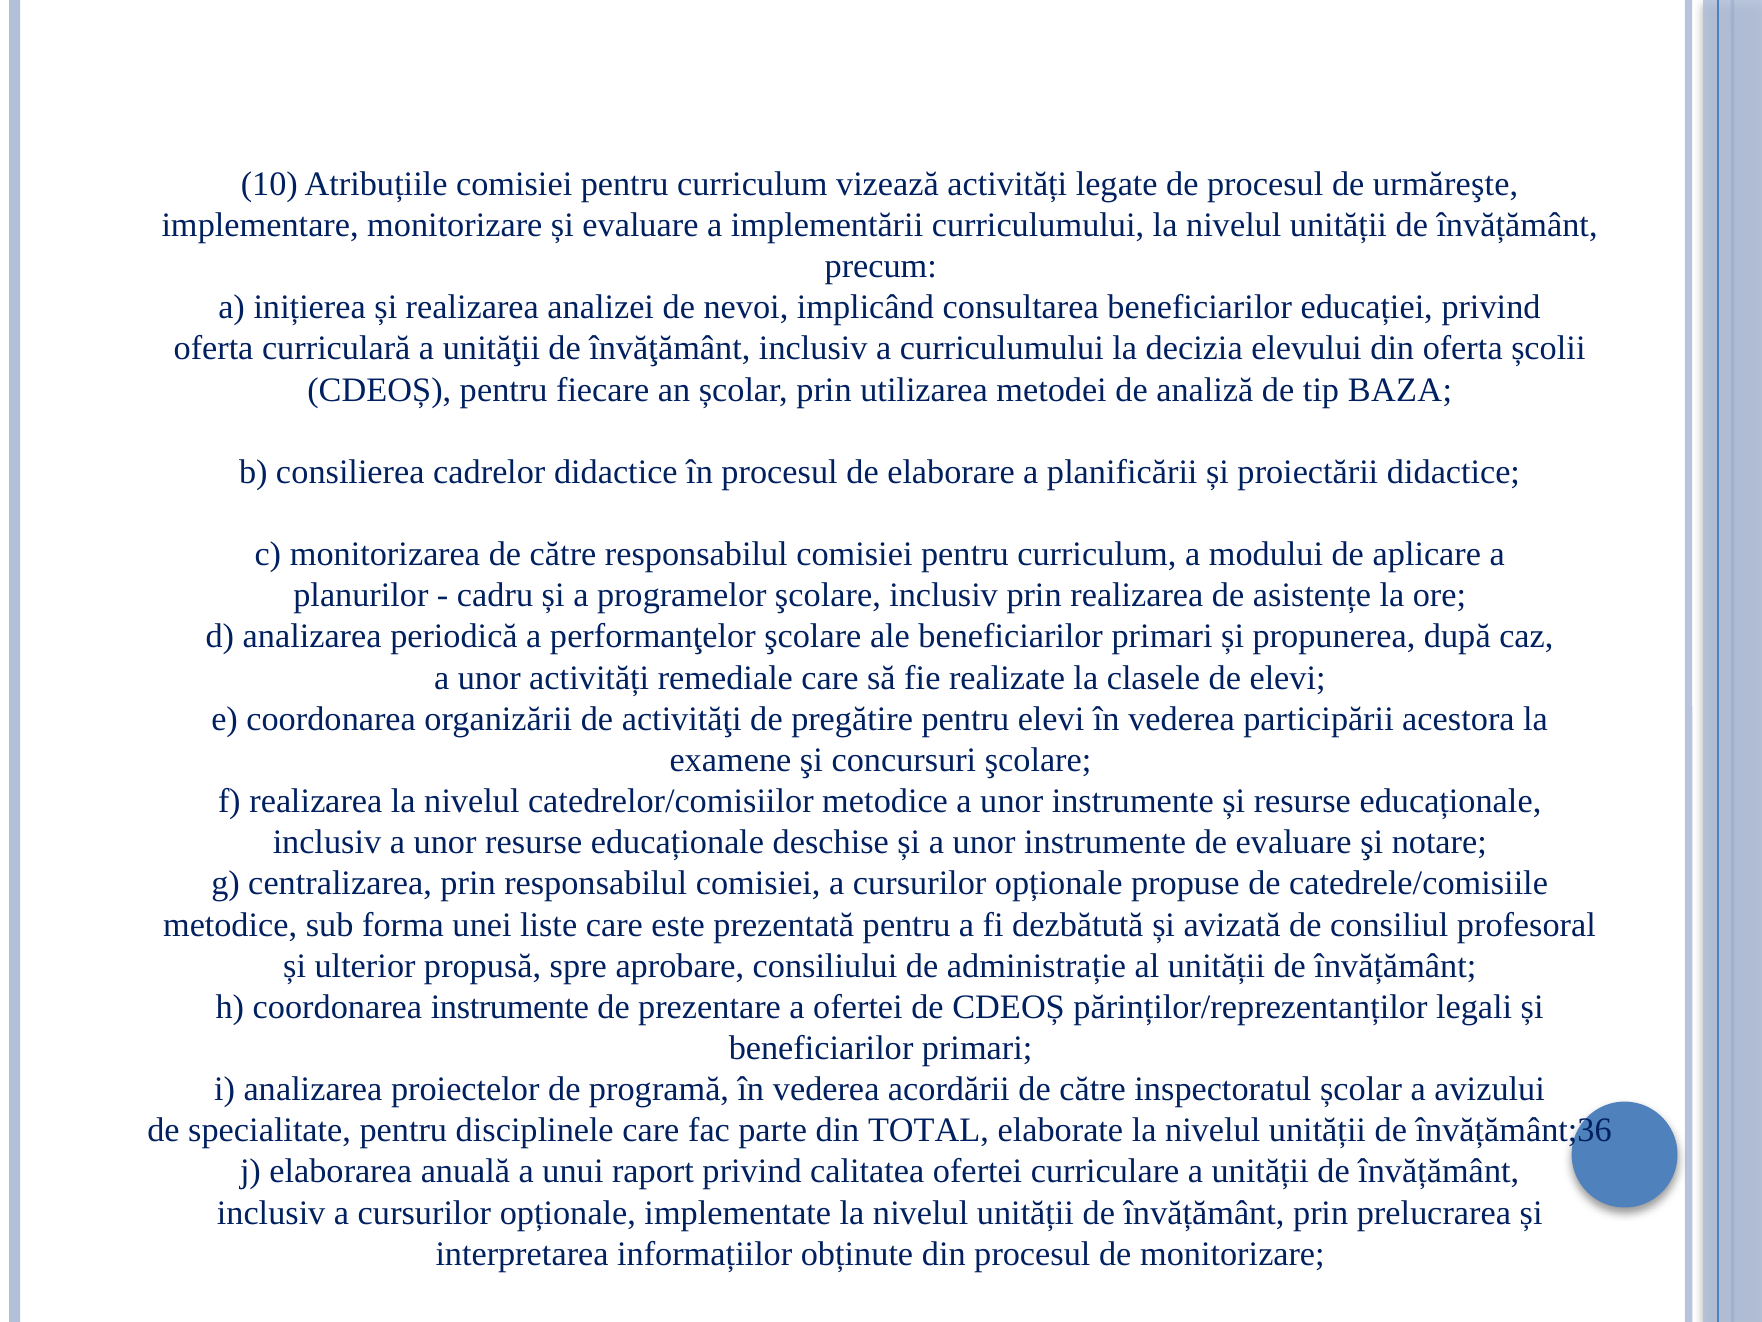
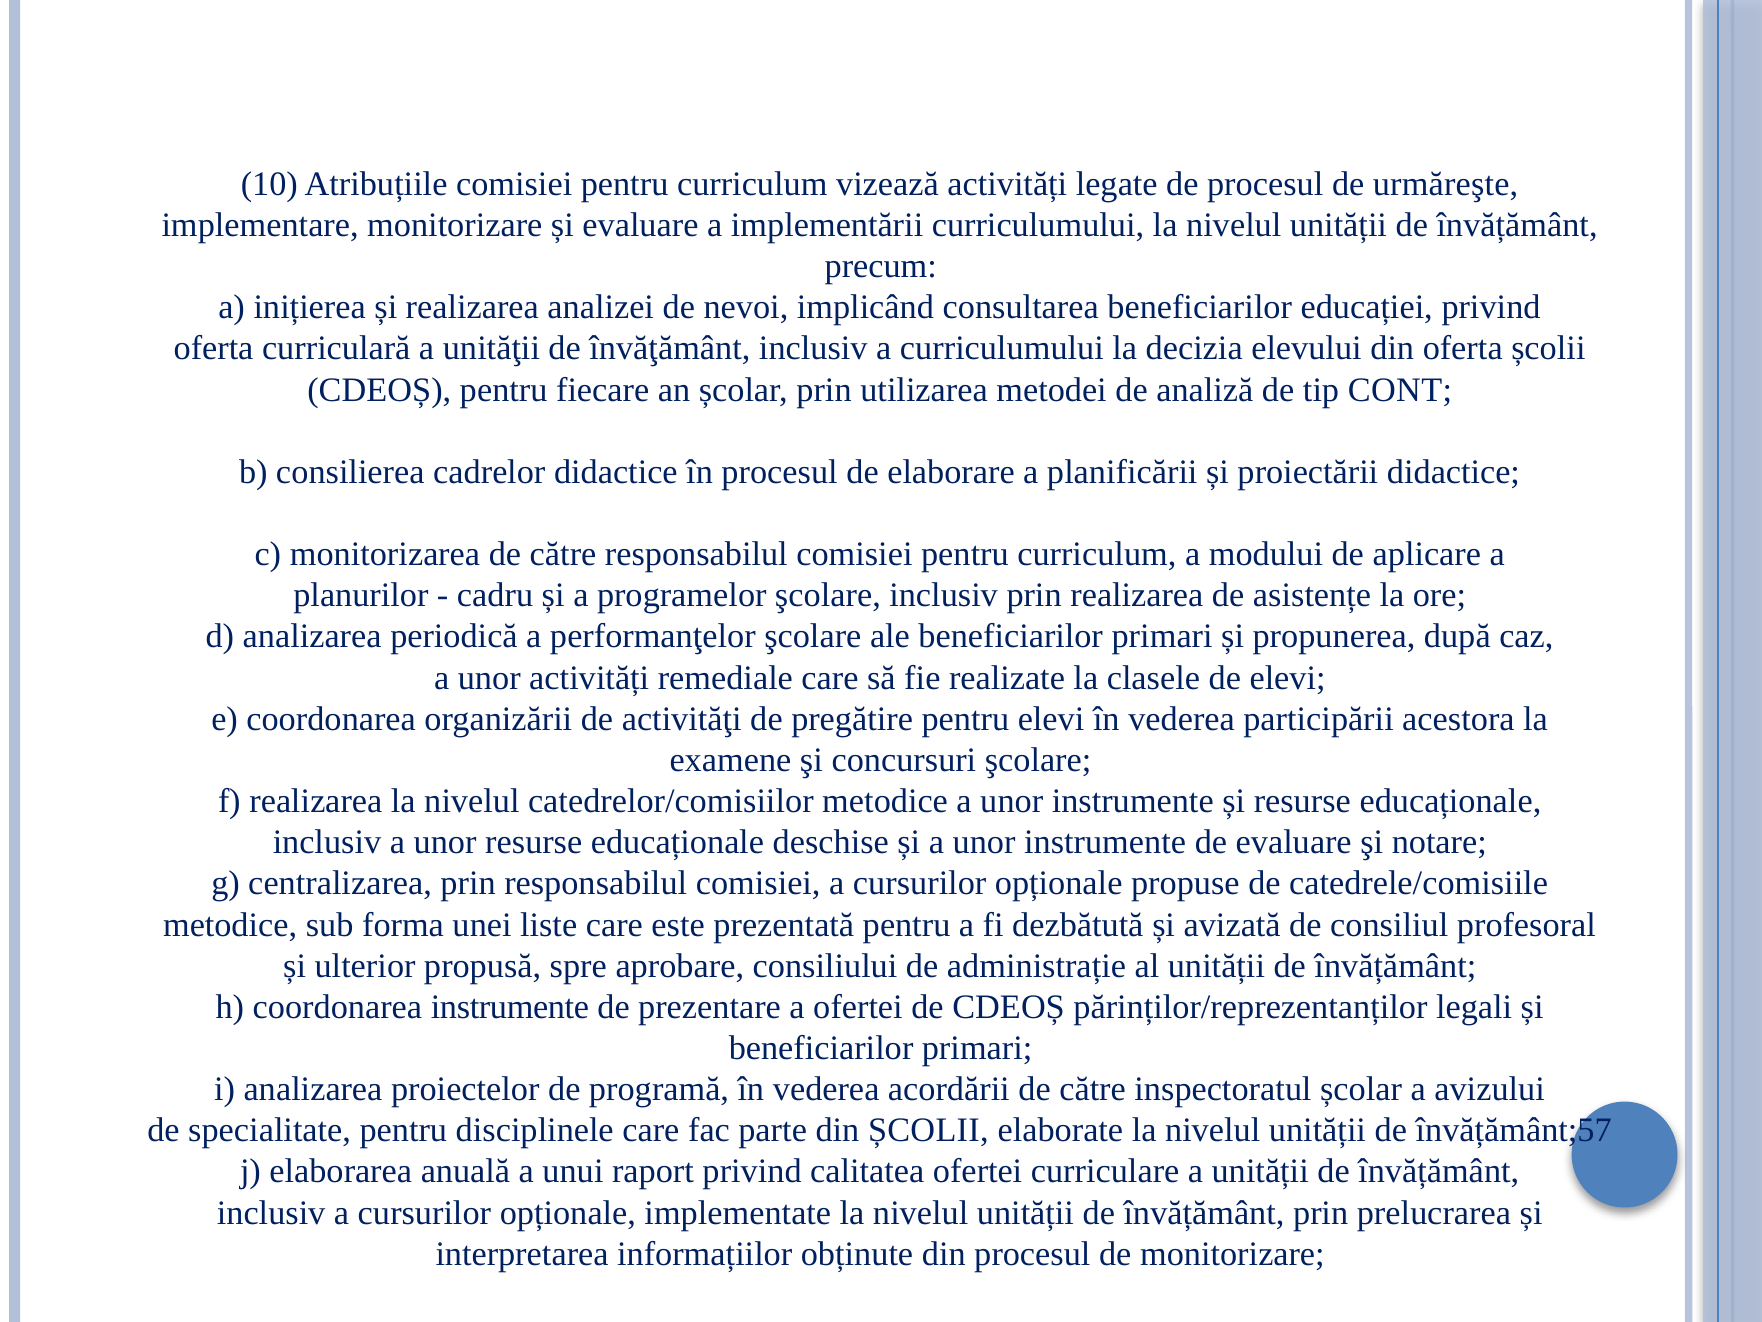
BAZA: BAZA -> CONT
din TOTAL: TOTAL -> ȘCOLII
învățământ;36: învățământ;36 -> învățământ;57
